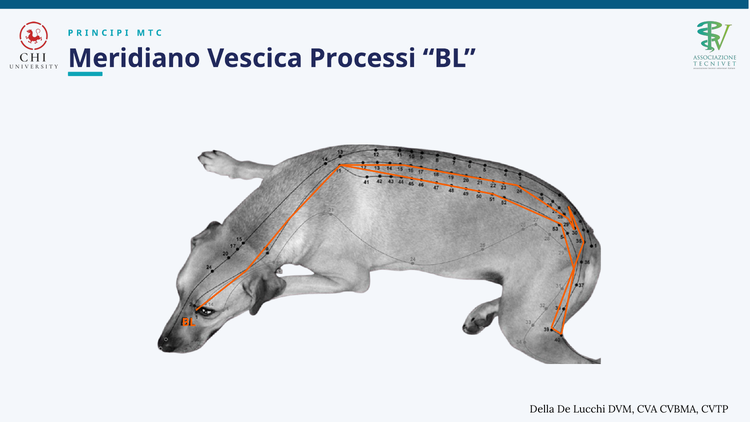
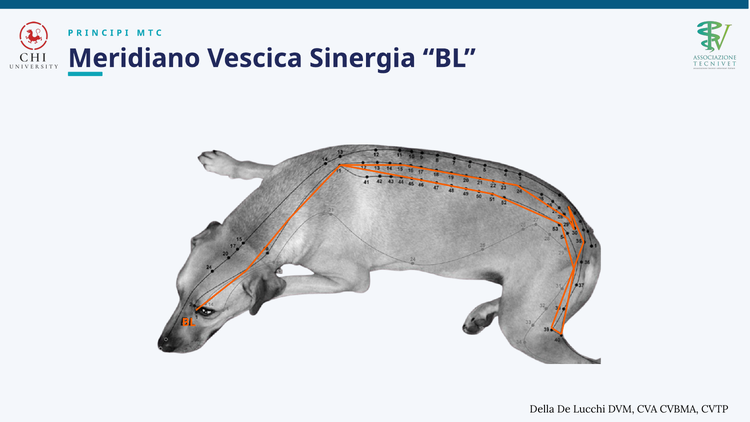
Processi: Processi -> Sinergia
